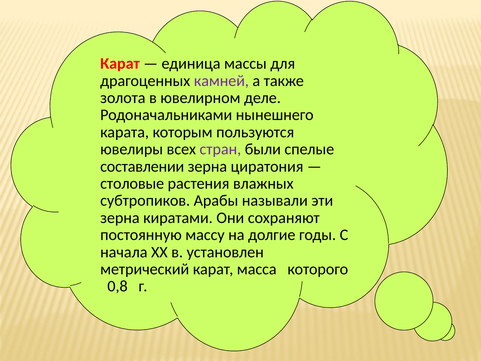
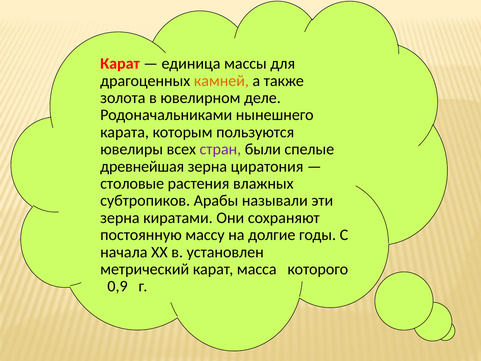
камней colour: purple -> orange
составлении: составлении -> древнейшая
0,8: 0,8 -> 0,9
